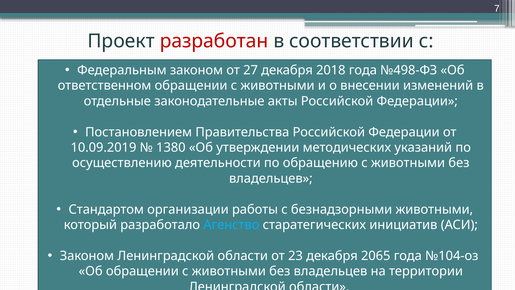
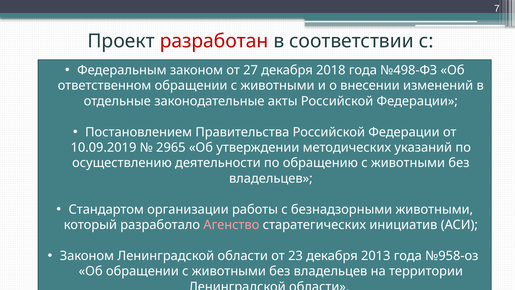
1380: 1380 -> 2965
Агенство colour: light blue -> pink
2065: 2065 -> 2013
№104-оз: №104-оз -> №958-оз
